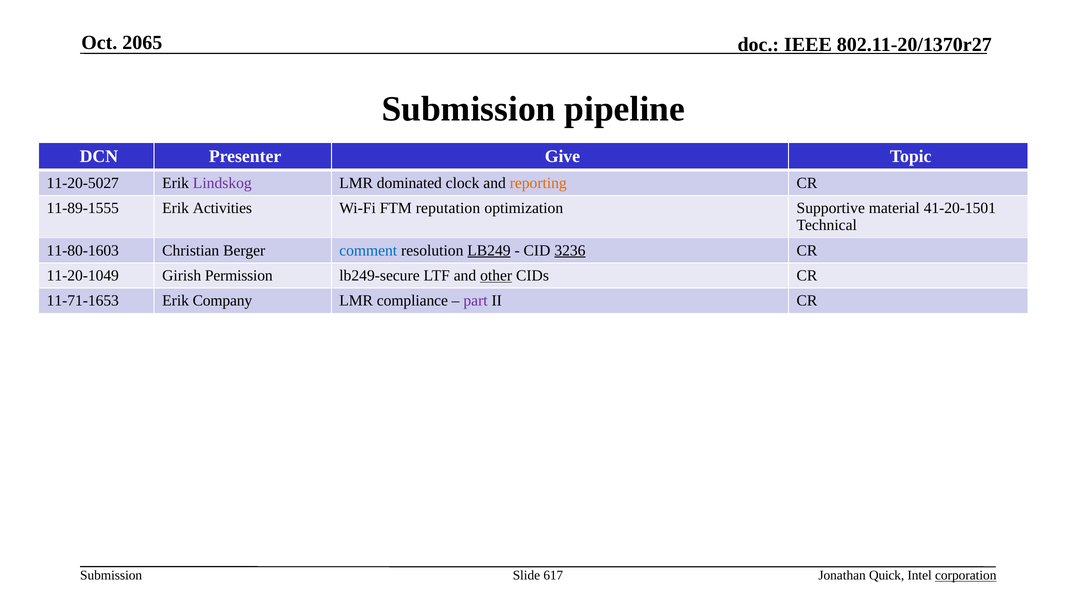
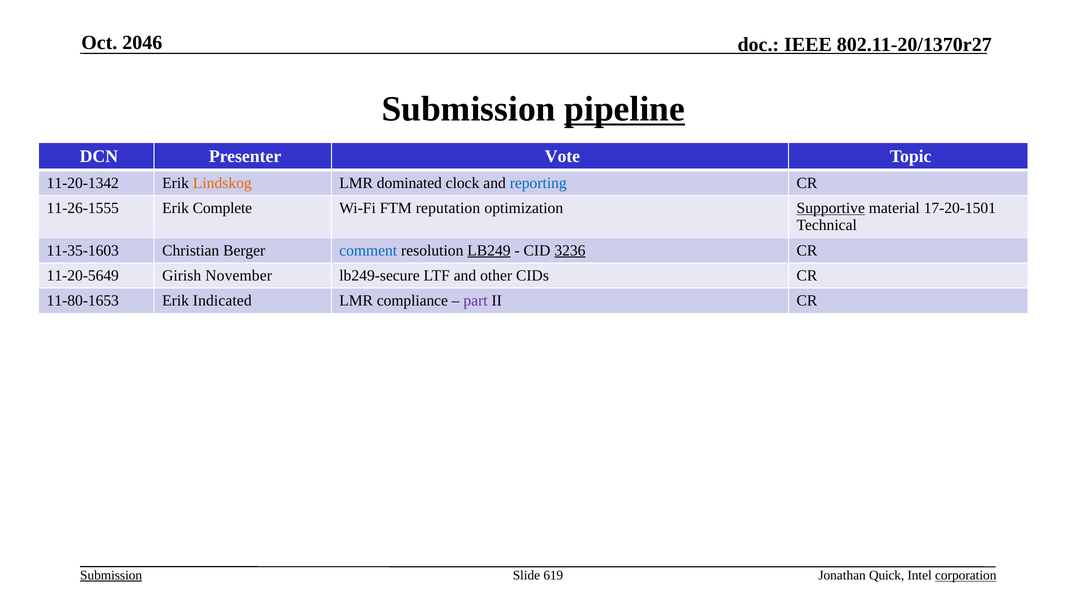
2065: 2065 -> 2046
pipeline underline: none -> present
Give: Give -> Vote
11-20-5027: 11-20-5027 -> 11-20-1342
Lindskog colour: purple -> orange
reporting colour: orange -> blue
11-89-1555: 11-89-1555 -> 11-26-1555
Activities: Activities -> Complete
Supportive underline: none -> present
41-20-1501: 41-20-1501 -> 17-20-1501
11-80-1603: 11-80-1603 -> 11-35-1603
11-20-1049: 11-20-1049 -> 11-20-5649
Permission: Permission -> November
other underline: present -> none
11-71-1653: 11-71-1653 -> 11-80-1653
Company: Company -> Indicated
Submission at (111, 576) underline: none -> present
617: 617 -> 619
